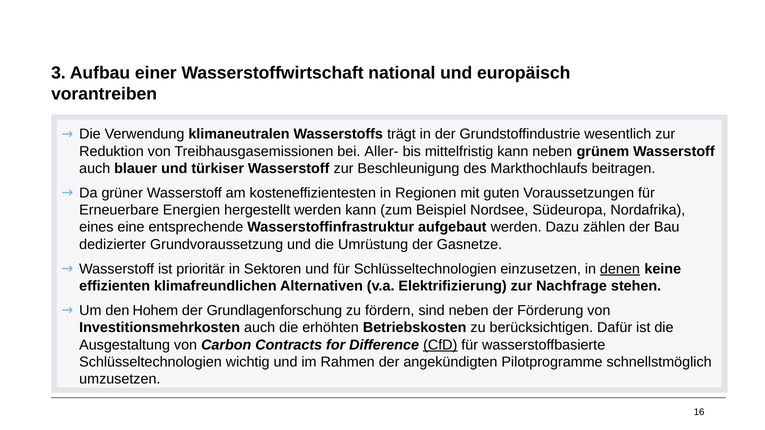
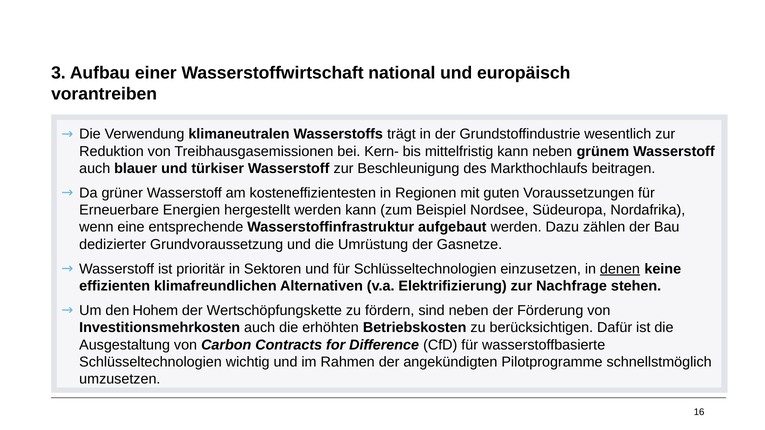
Aller-: Aller- -> Kern-
eines: eines -> wenn
Grundlagenforschung: Grundlagenforschung -> Wertschöpfungskette
CfD underline: present -> none
